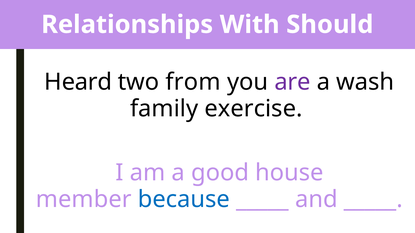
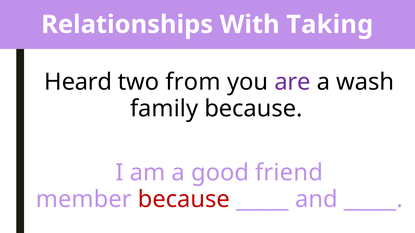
Should: Should -> Taking
family exercise: exercise -> because
house: house -> friend
because at (184, 200) colour: blue -> red
